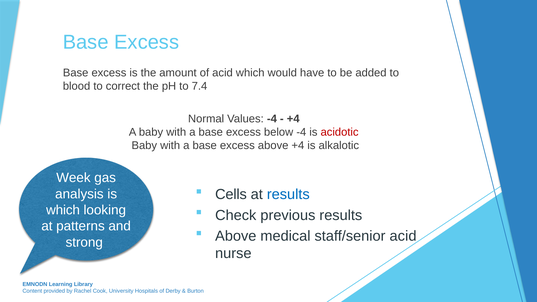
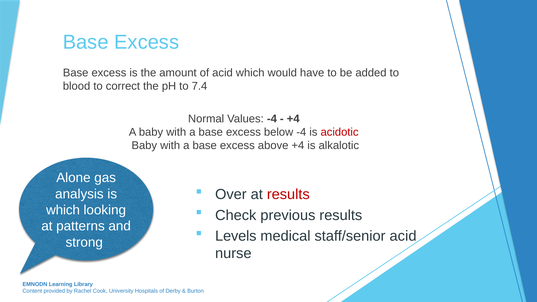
Week: Week -> Alone
Cells: Cells -> Over
results at (288, 194) colour: blue -> red
Above at (236, 236): Above -> Levels
